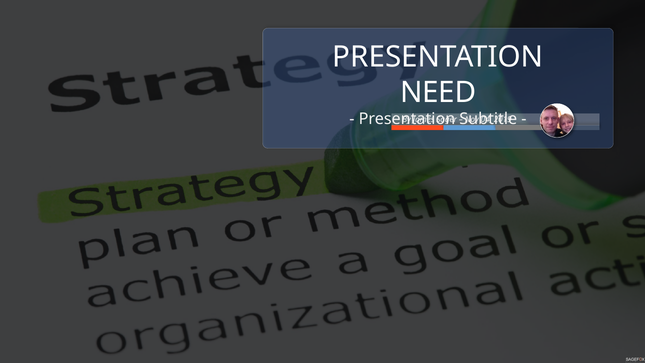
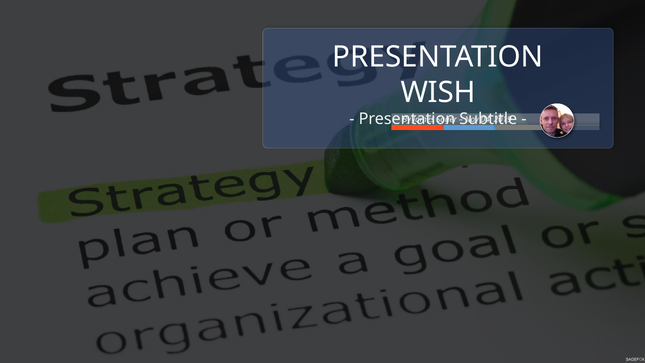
NEED: NEED -> WISH
